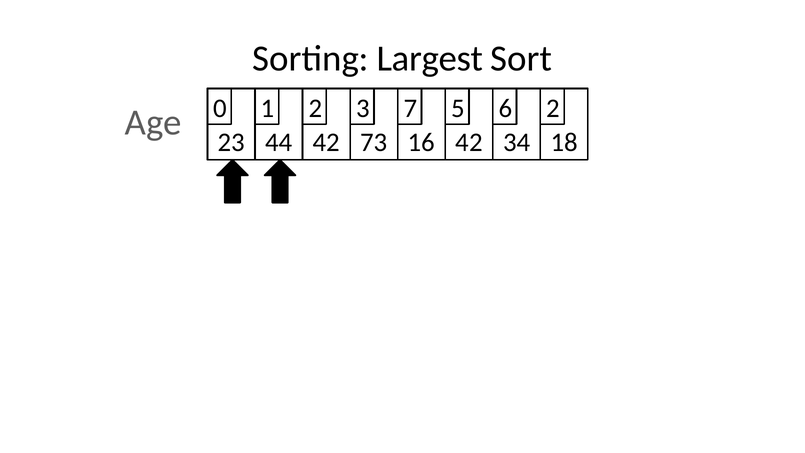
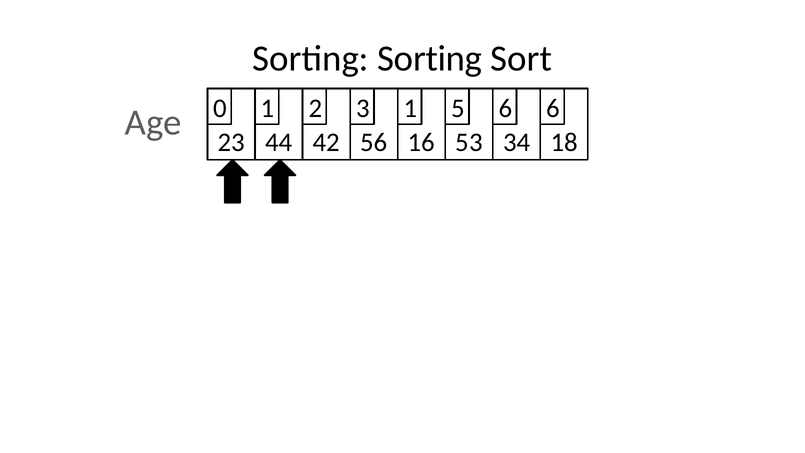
Sorting Largest: Largest -> Sorting
3 7: 7 -> 1
6 2: 2 -> 6
73: 73 -> 56
16 42: 42 -> 53
